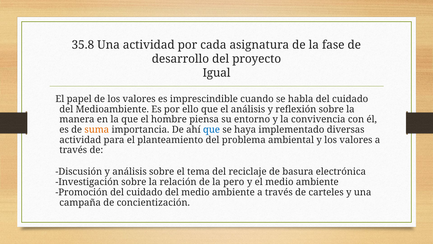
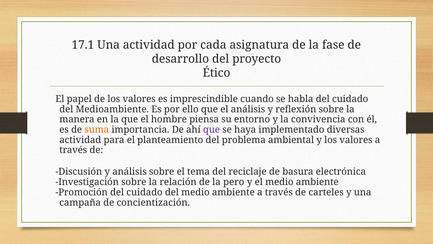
35.8: 35.8 -> 17.1
Igual: Igual -> Ético
que at (212, 129) colour: blue -> purple
